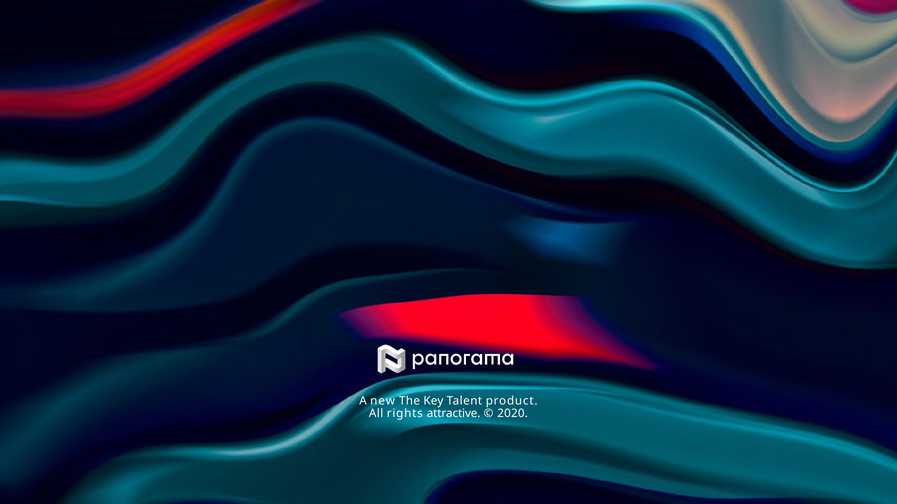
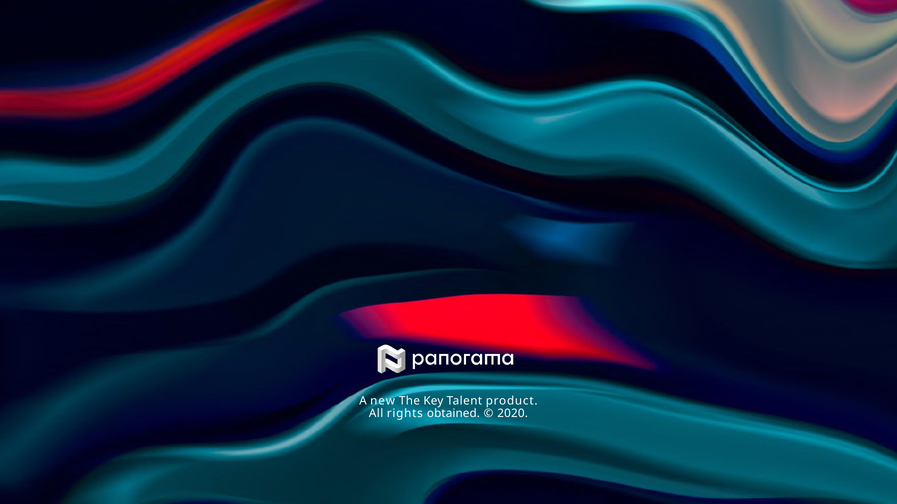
attractive: attractive -> obtained
